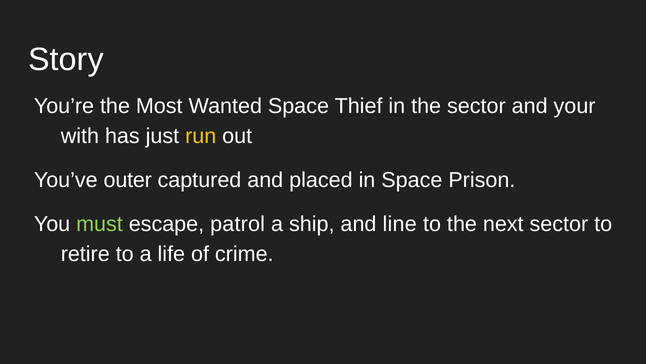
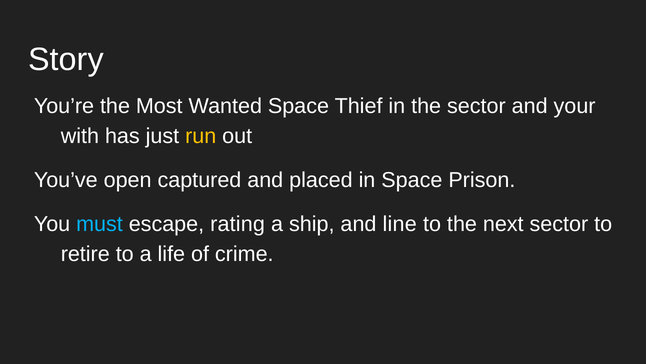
outer: outer -> open
must colour: light green -> light blue
patrol: patrol -> rating
